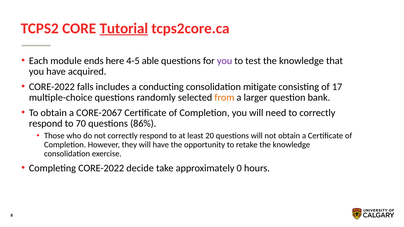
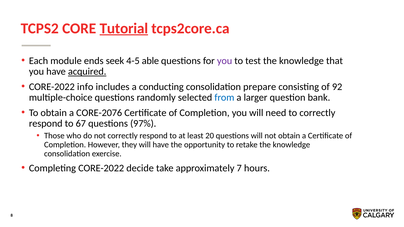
here: here -> seek
acquired underline: none -> present
falls: falls -> info
mitigate: mitigate -> prepare
17: 17 -> 92
from colour: orange -> blue
CORE-2067: CORE-2067 -> CORE-2076
70: 70 -> 67
86%: 86% -> 97%
0: 0 -> 7
